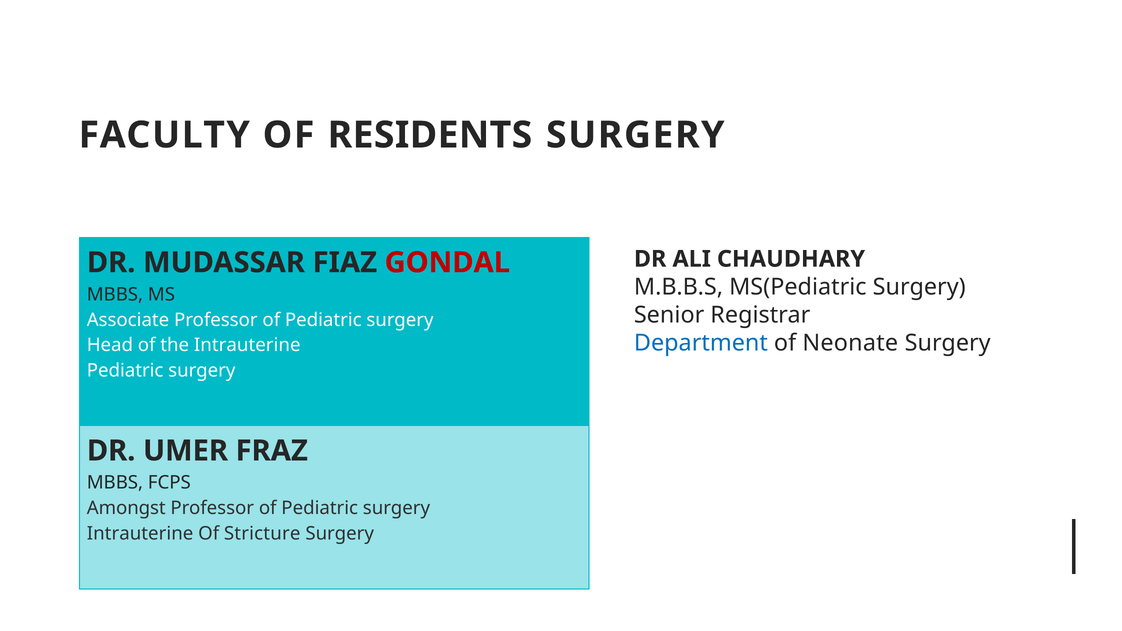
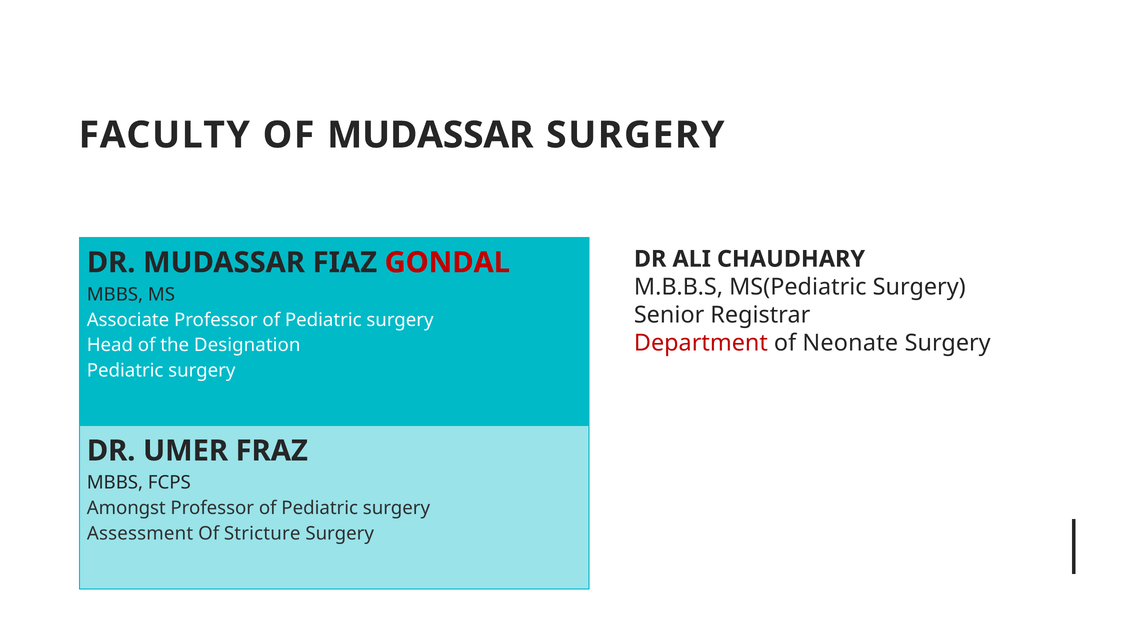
OF RESIDENTS: RESIDENTS -> MUDASSAR
Department colour: blue -> red
the Intrauterine: Intrauterine -> Designation
Intrauterine at (140, 534): Intrauterine -> Assessment
